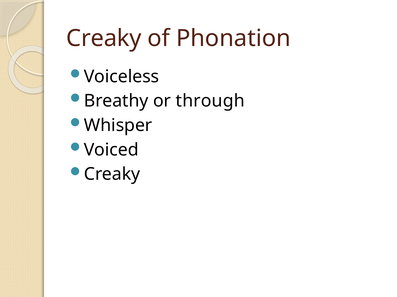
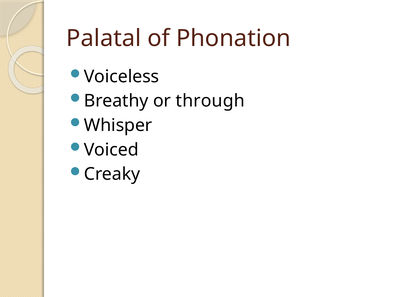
Creaky at (104, 38): Creaky -> Palatal
